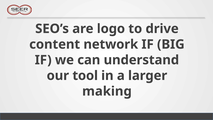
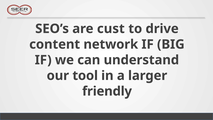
logo: logo -> cust
making: making -> friendly
